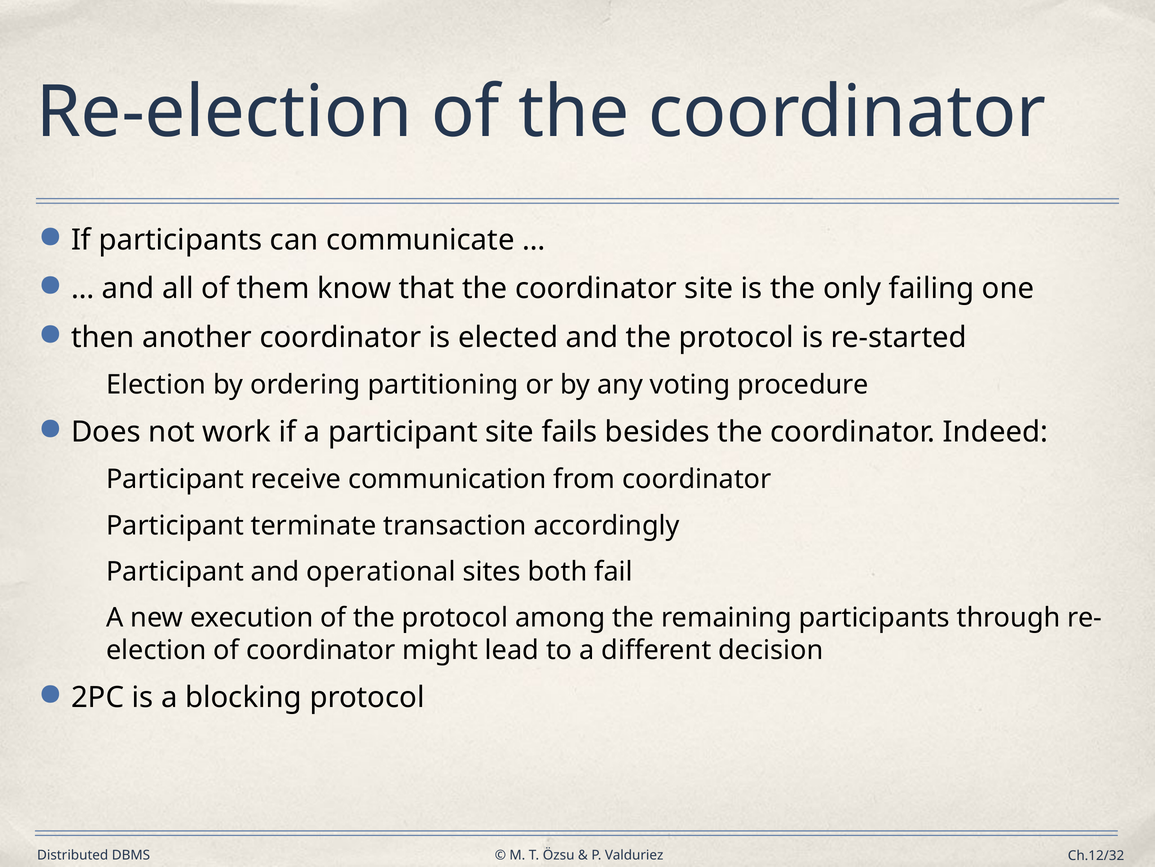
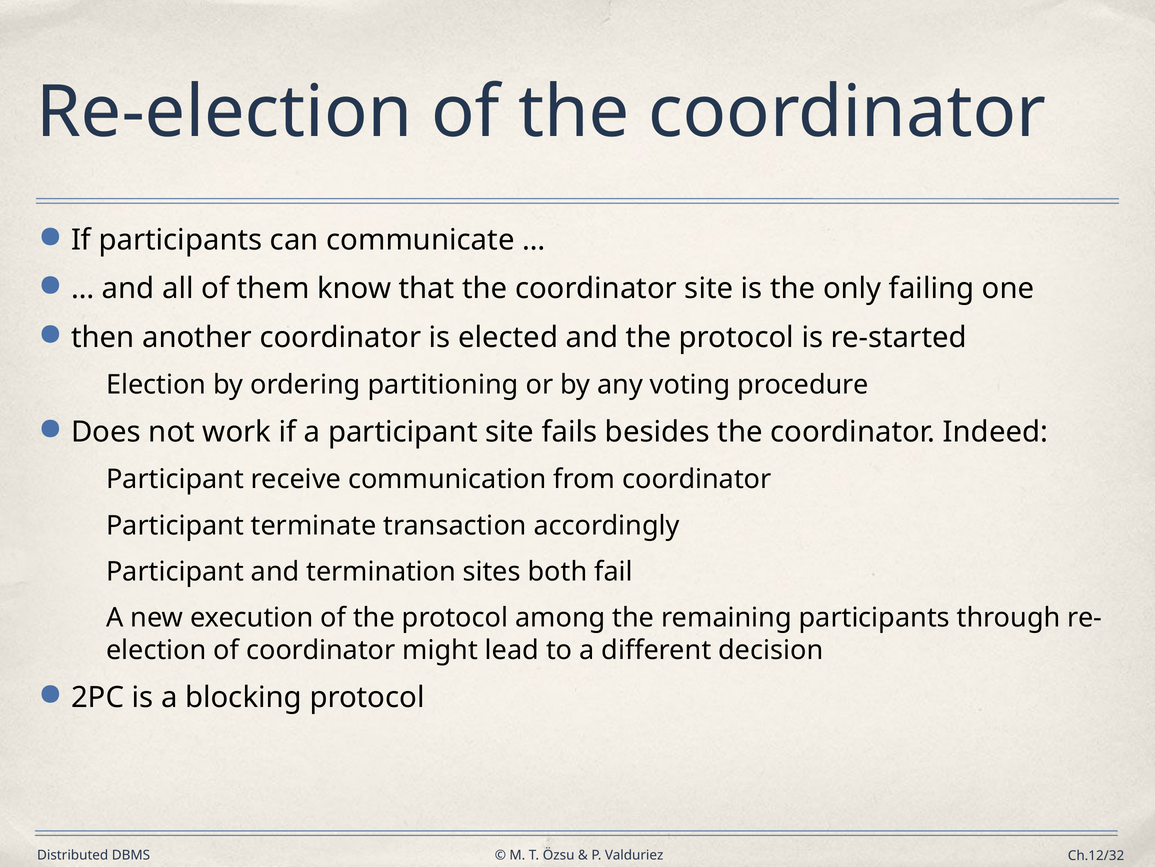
operational: operational -> termination
